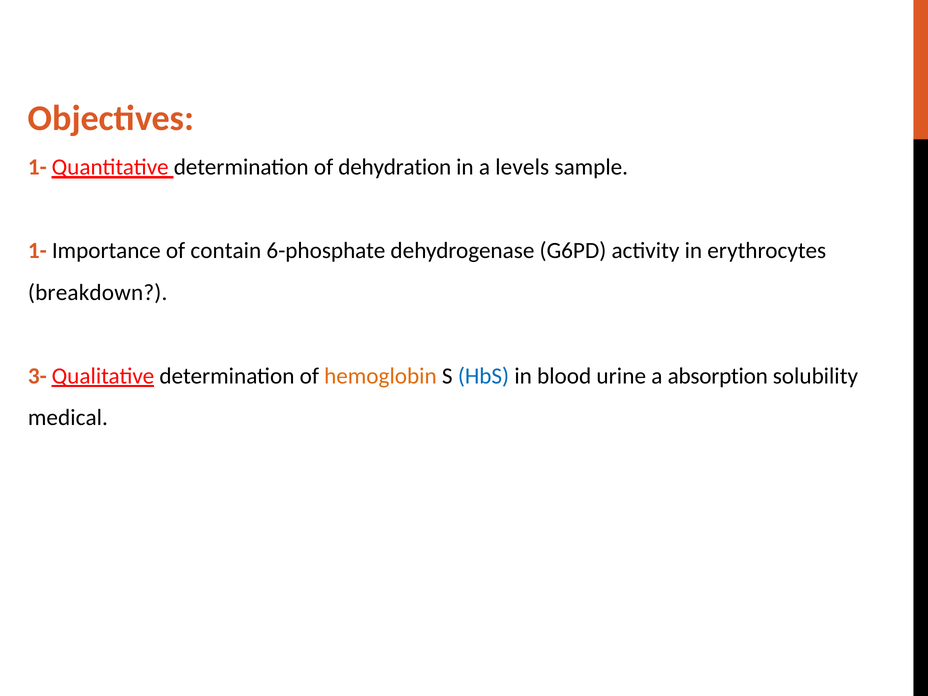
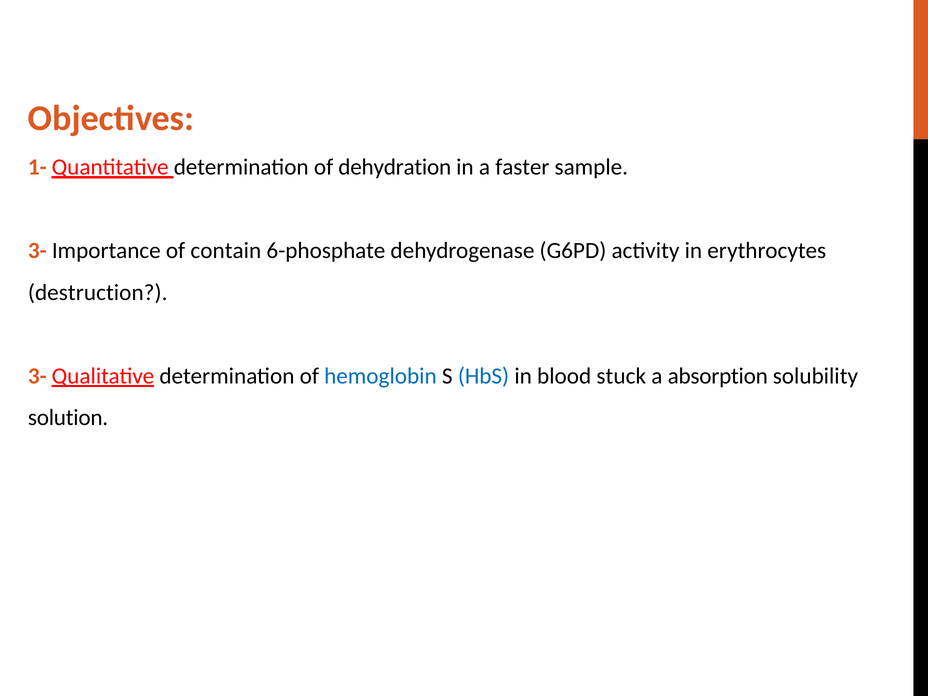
levels: levels -> faster
1- at (37, 251): 1- -> 3-
breakdown: breakdown -> destruction
hemoglobin colour: orange -> blue
urine: urine -> stuck
medical: medical -> solution
